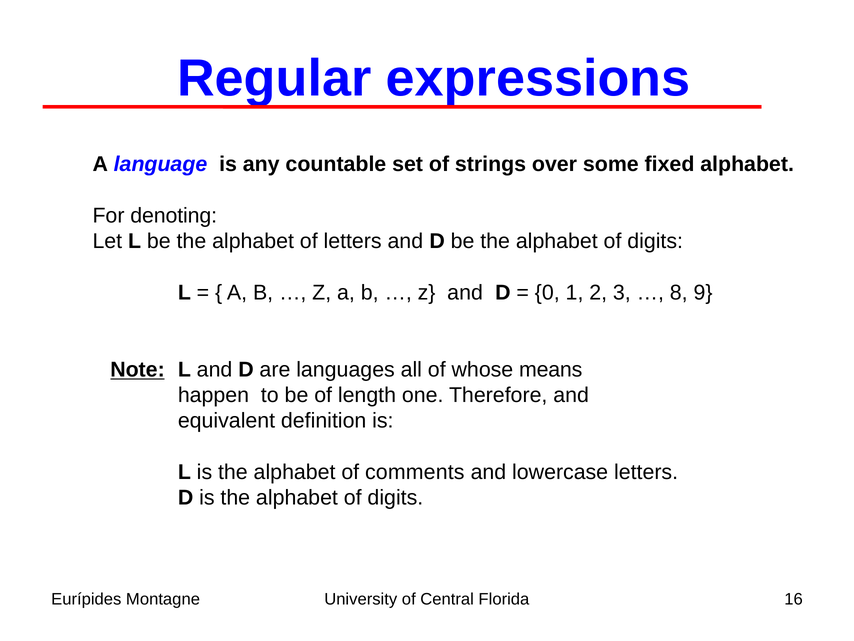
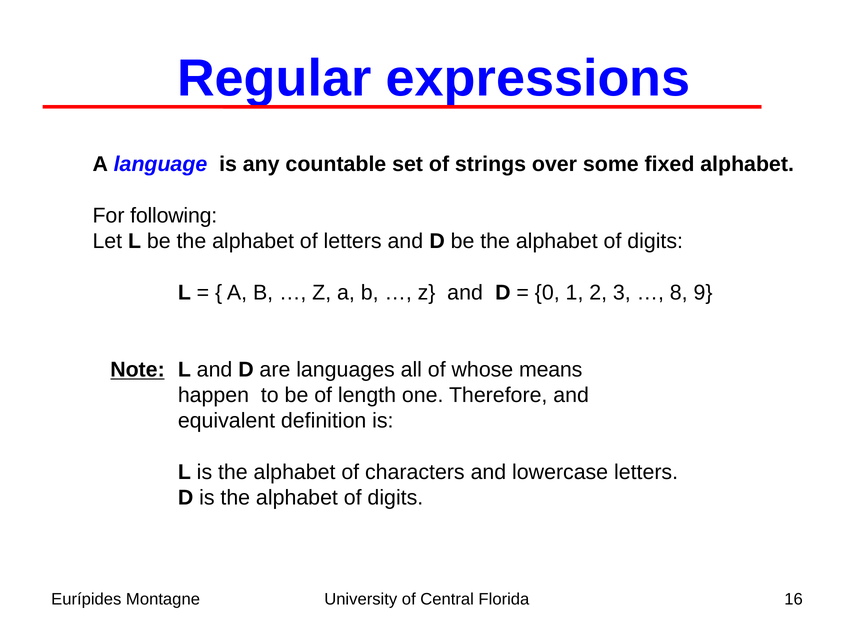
denoting: denoting -> following
comments: comments -> characters
